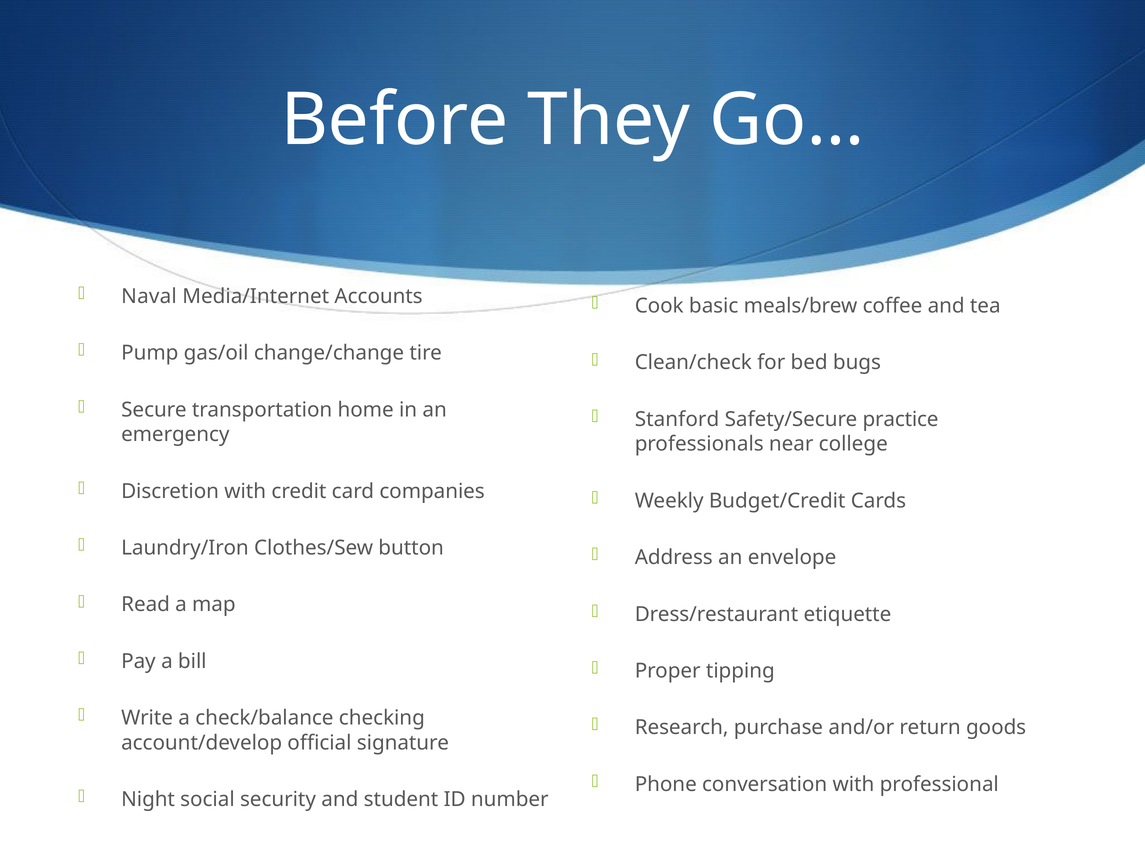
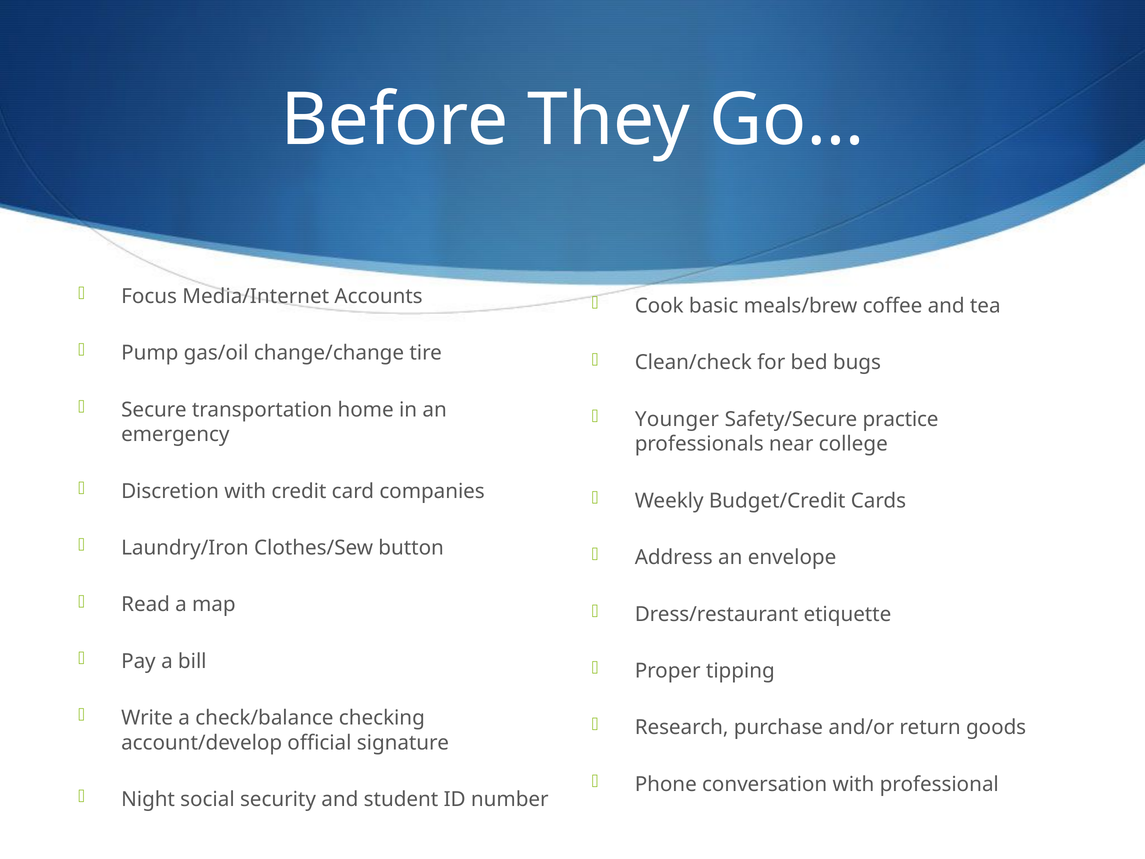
Naval: Naval -> Focus
Stanford: Stanford -> Younger
